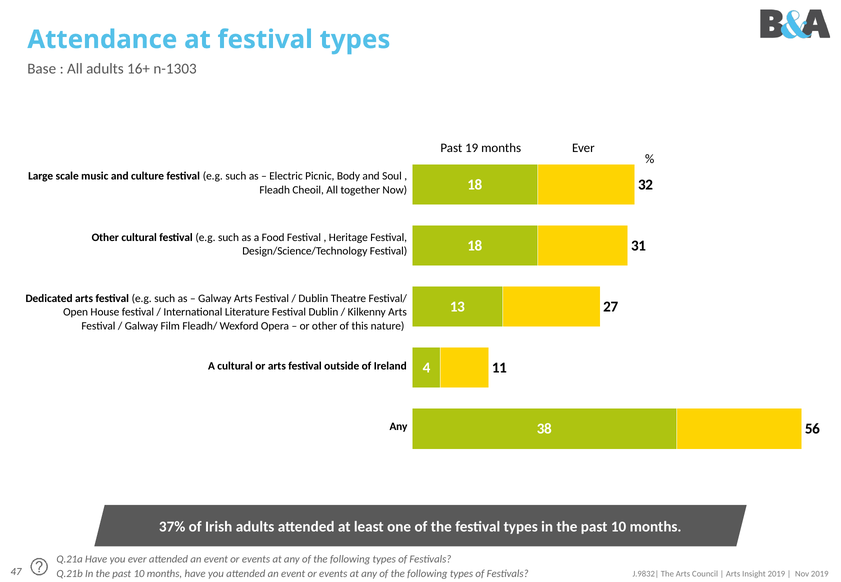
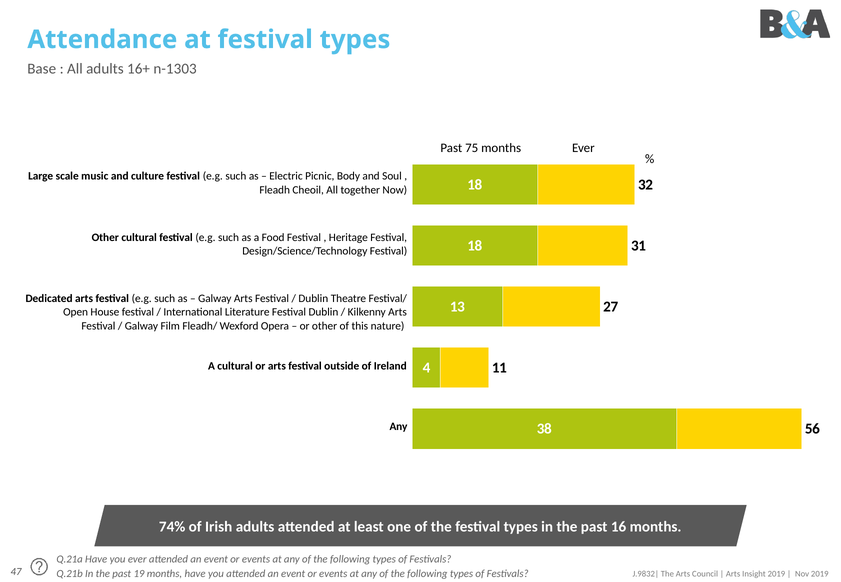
19: 19 -> 75
37%: 37% -> 74%
10 at (619, 527): 10 -> 16
10 at (139, 574): 10 -> 19
